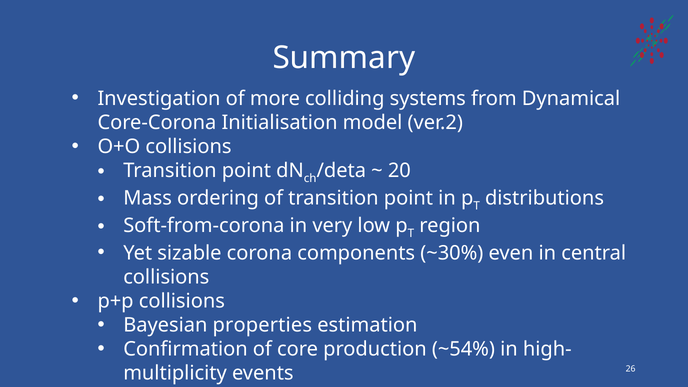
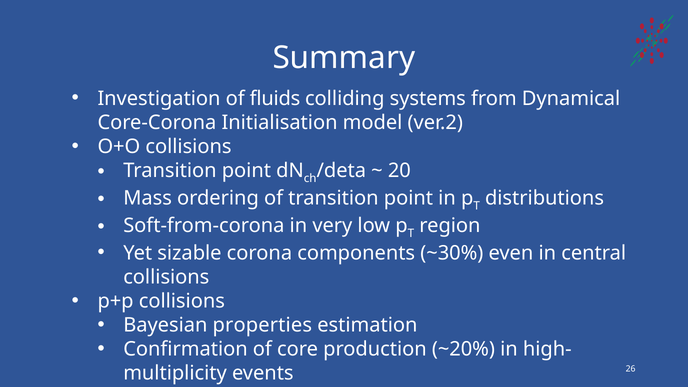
more: more -> fluids
~54%: ~54% -> ~20%
